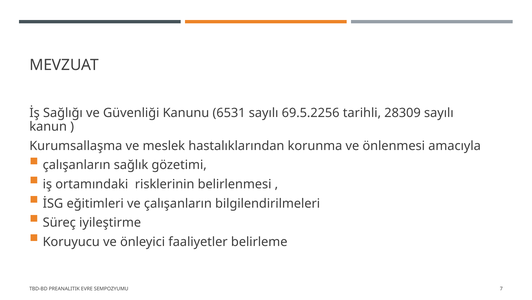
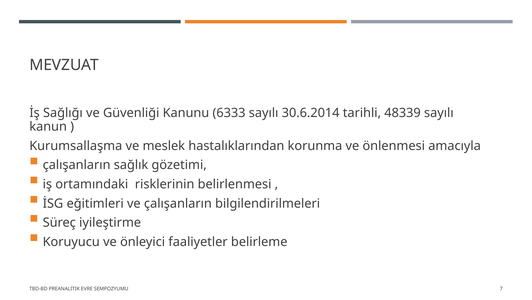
6531: 6531 -> 6333
69.5.2256: 69.5.2256 -> 30.6.2014
28309: 28309 -> 48339
